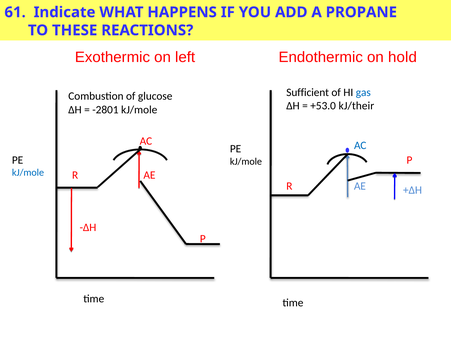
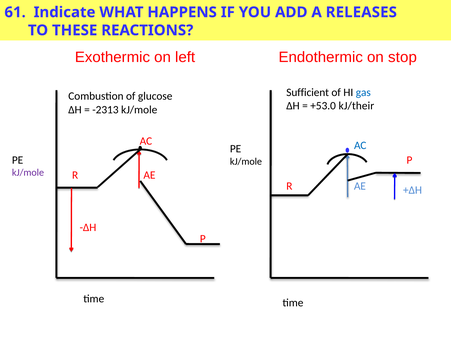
PROPANE: PROPANE -> RELEASES
hold: hold -> stop
-2801: -2801 -> -2313
kJ/mole at (28, 173) colour: blue -> purple
